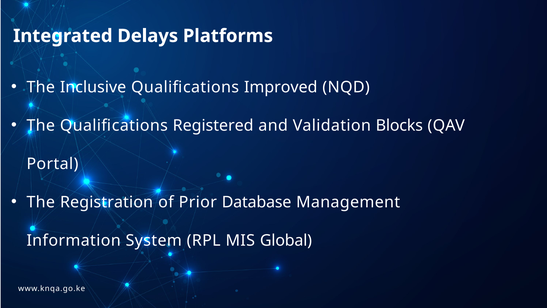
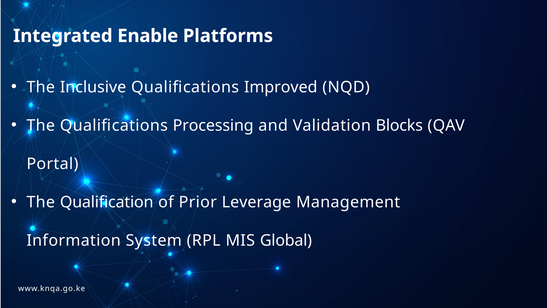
Delays: Delays -> Enable
Registered: Registered -> Processing
Registration: Registration -> Qualification
Database: Database -> Leverage
